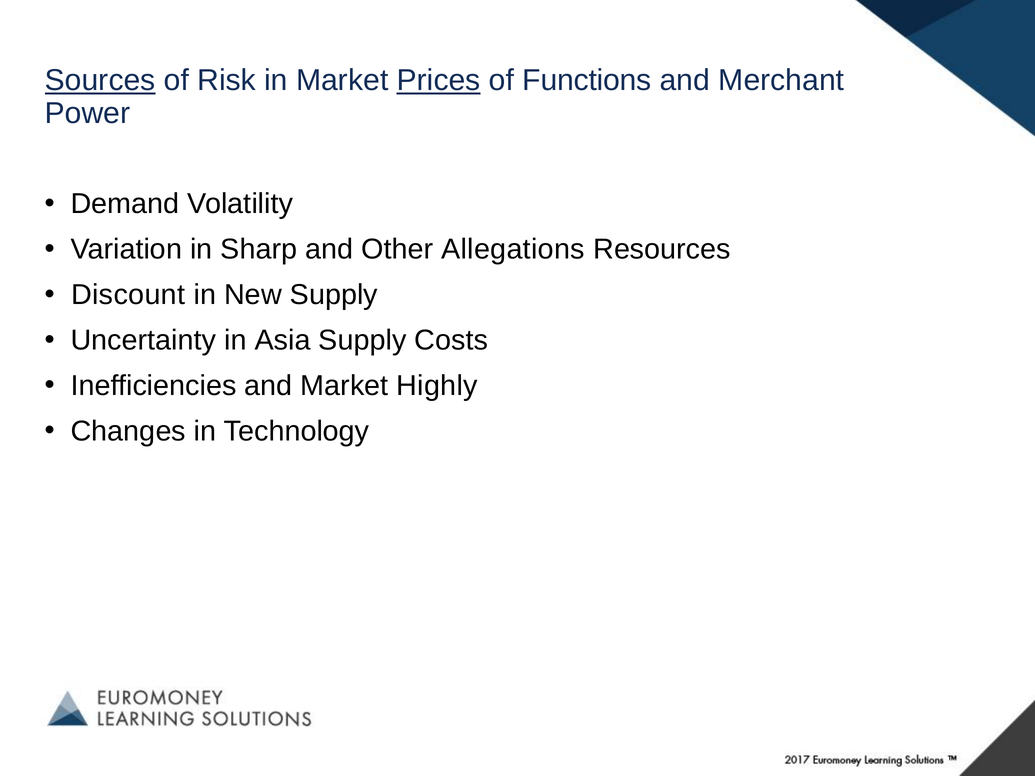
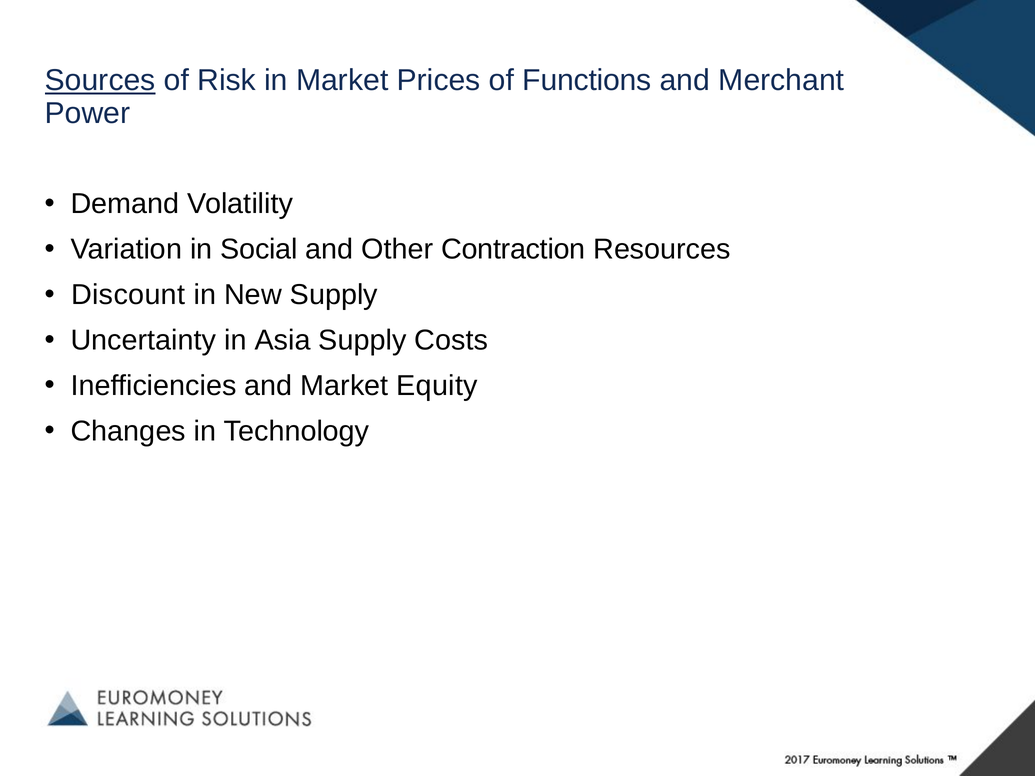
Prices underline: present -> none
Sharp: Sharp -> Social
Allegations: Allegations -> Contraction
Highly: Highly -> Equity
